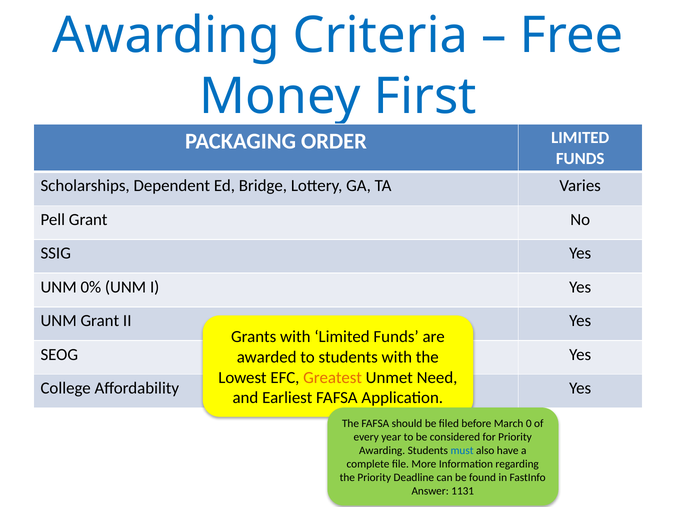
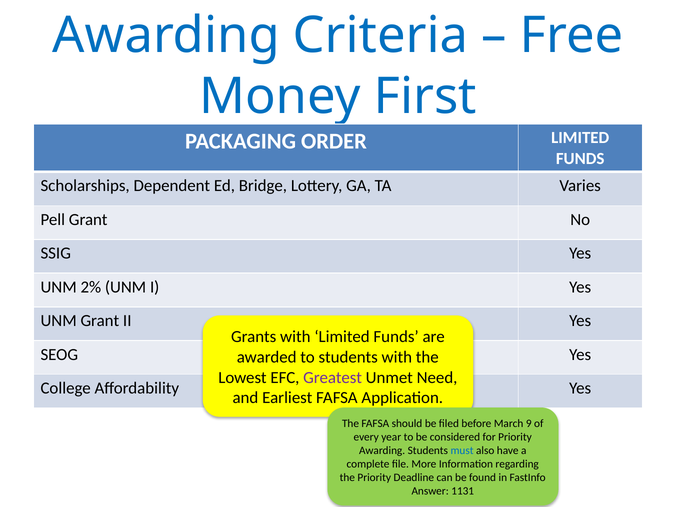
0%: 0% -> 2%
Greatest colour: orange -> purple
0: 0 -> 9
